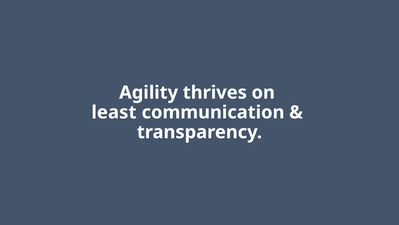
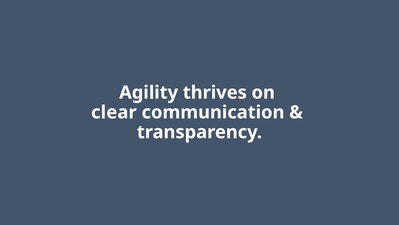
least: least -> clear
